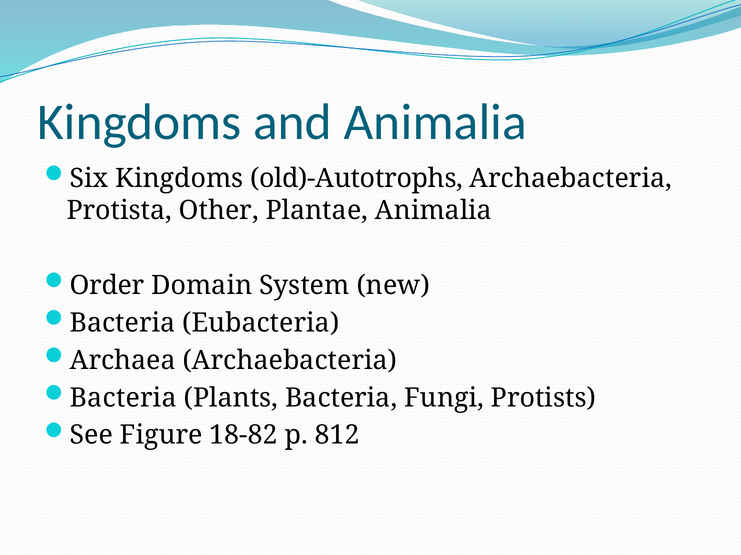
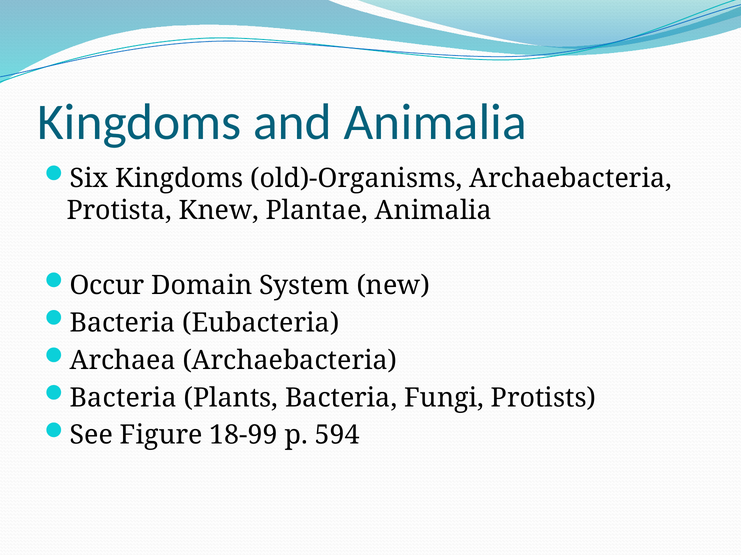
old)-Autotrophs: old)-Autotrophs -> old)-Organisms
Other: Other -> Knew
Order: Order -> Occur
18-82: 18-82 -> 18-99
812: 812 -> 594
